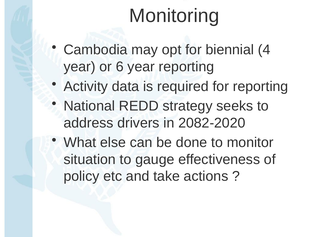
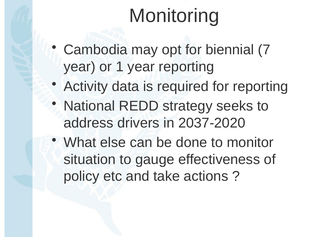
4: 4 -> 7
6: 6 -> 1
2082-2020: 2082-2020 -> 2037-2020
